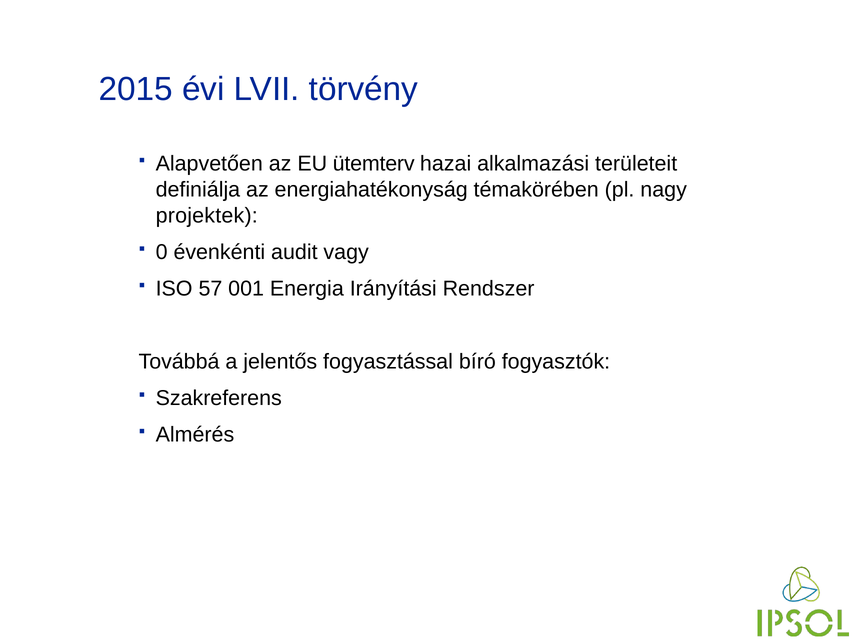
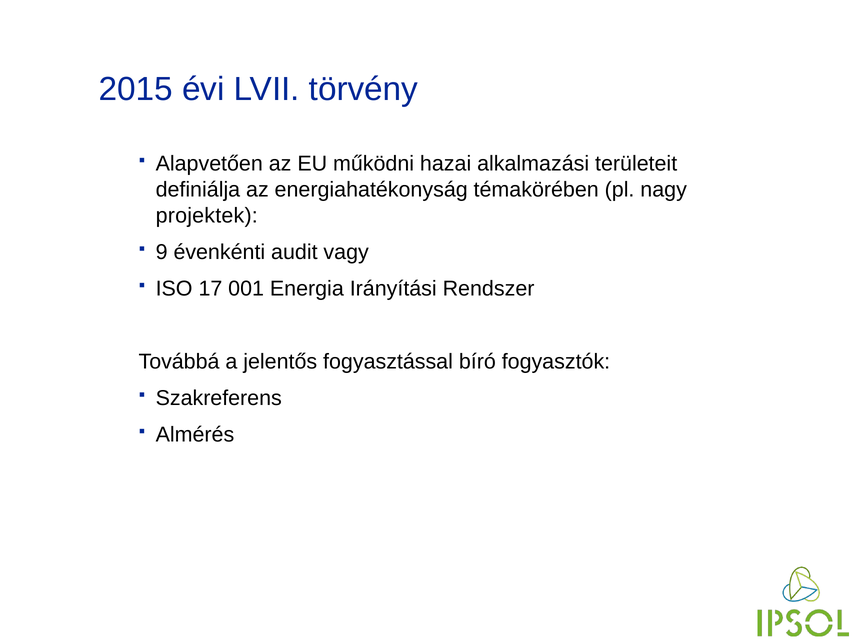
ütemterv: ütemterv -> működni
0: 0 -> 9
57: 57 -> 17
